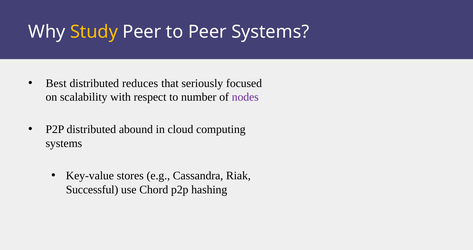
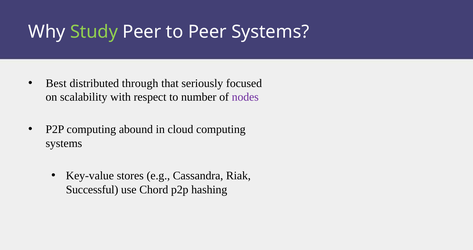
Study colour: yellow -> light green
reduces: reduces -> through
P2P distributed: distributed -> computing
